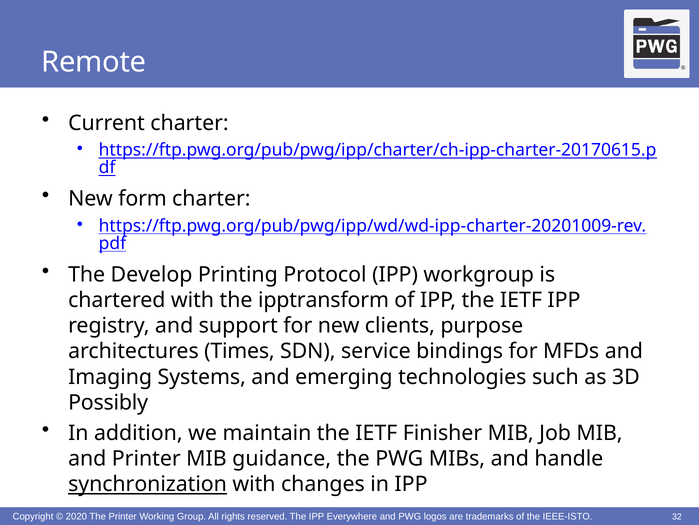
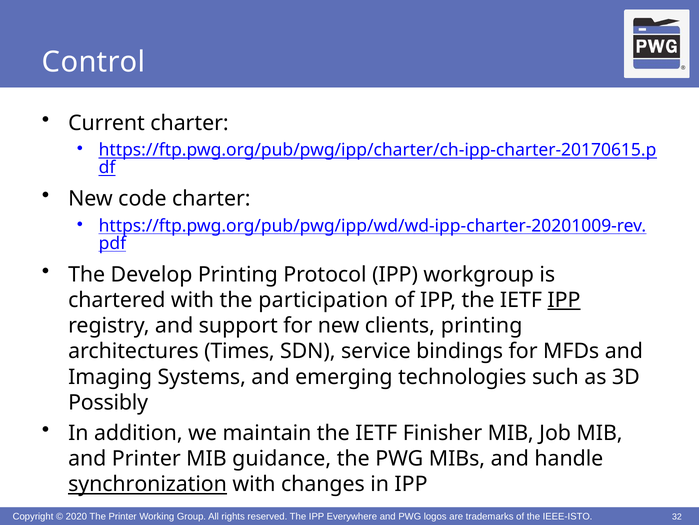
Remote: Remote -> Control
form: form -> code
ipptransform: ipptransform -> participation
IPP at (564, 300) underline: none -> present
clients purpose: purpose -> printing
